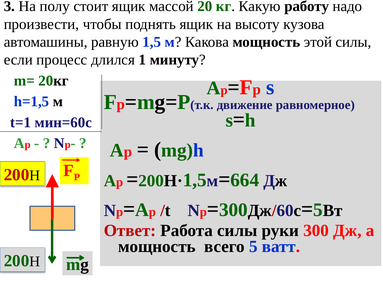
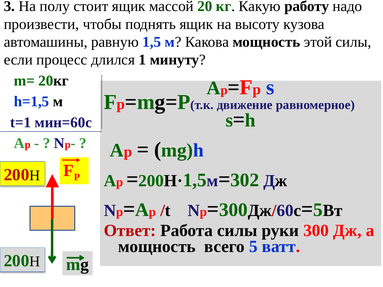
664: 664 -> 302
